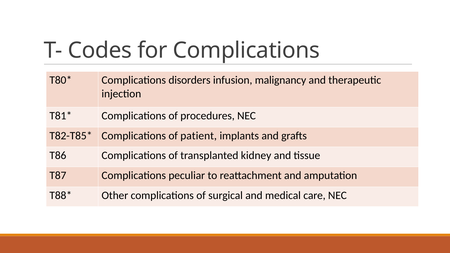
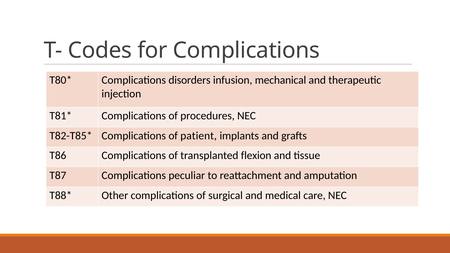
malignancy: malignancy -> mechanical
kidney: kidney -> flexion
